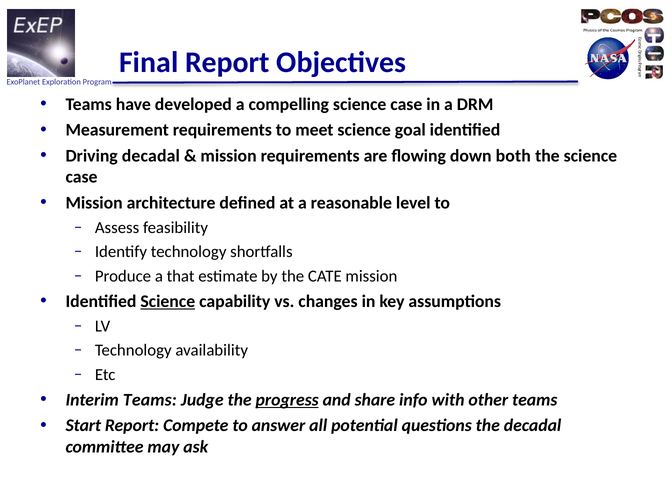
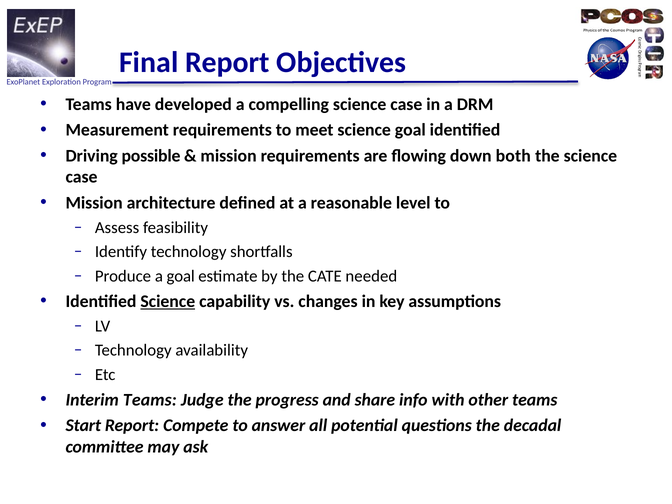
Driving decadal: decadal -> possible
a that: that -> goal
CATE mission: mission -> needed
progress underline: present -> none
